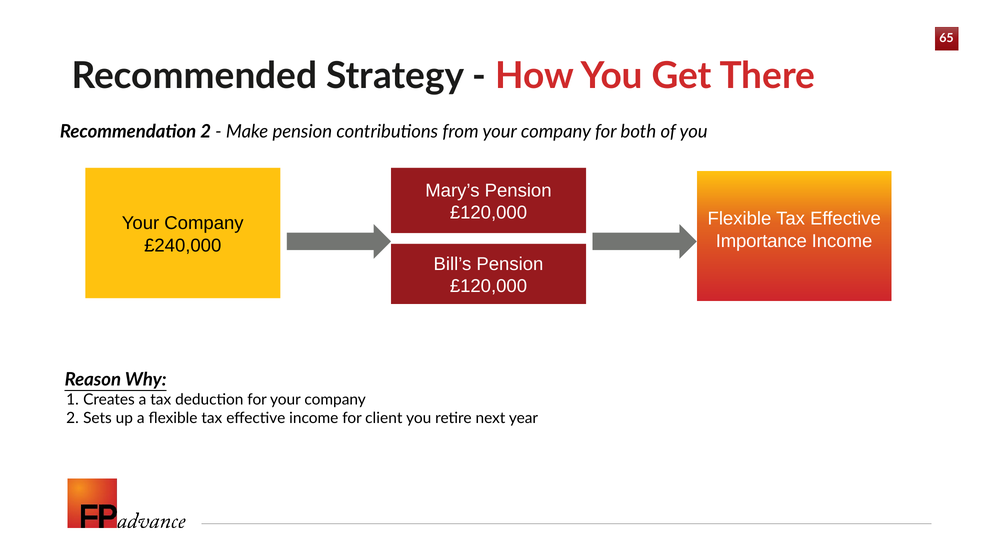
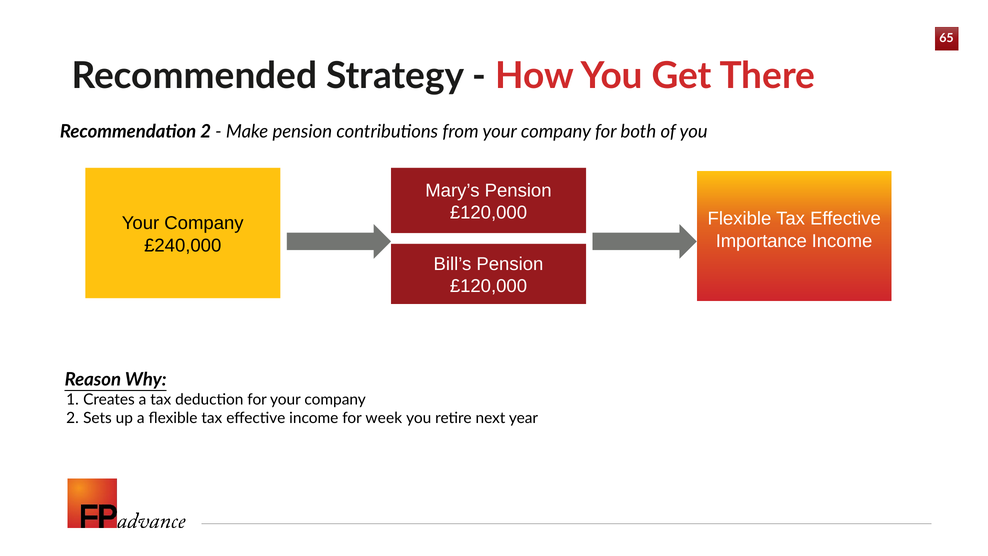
client: client -> week
